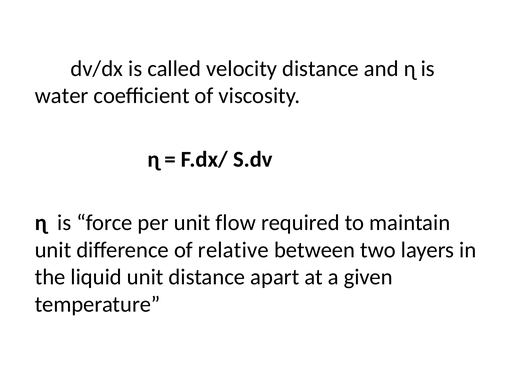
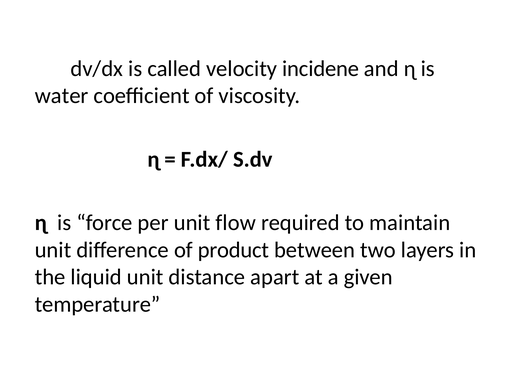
velocity distance: distance -> incidene
relative: relative -> product
